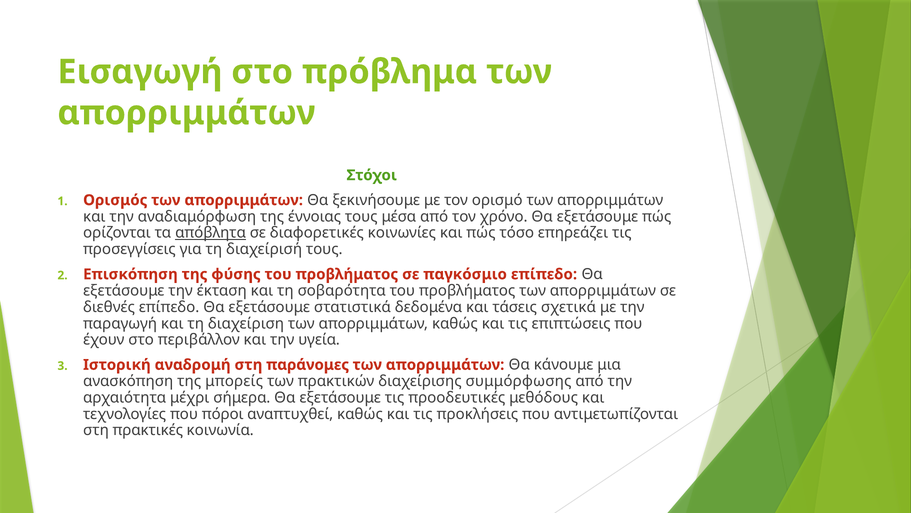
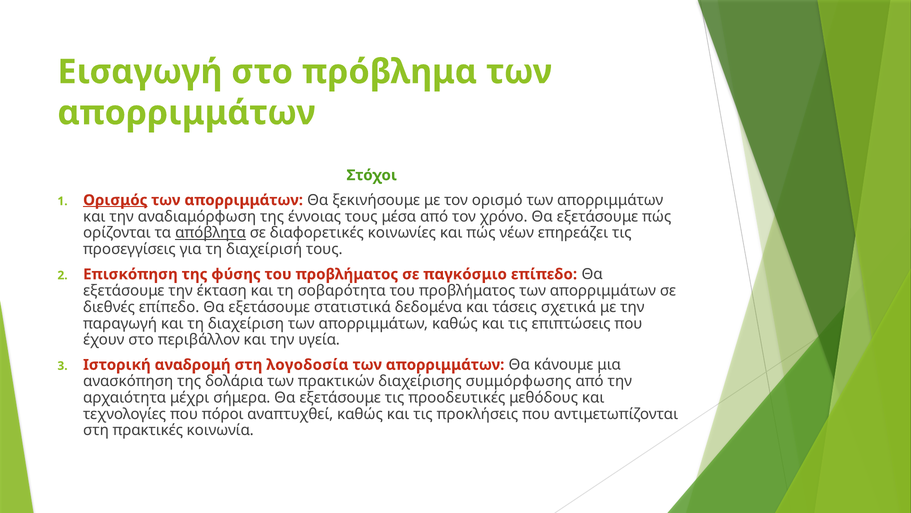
Ορισμός underline: none -> present
τόσο: τόσο -> νέων
παράνομες: παράνομες -> λογοδοσία
μπορείς: μπορείς -> δολάρια
